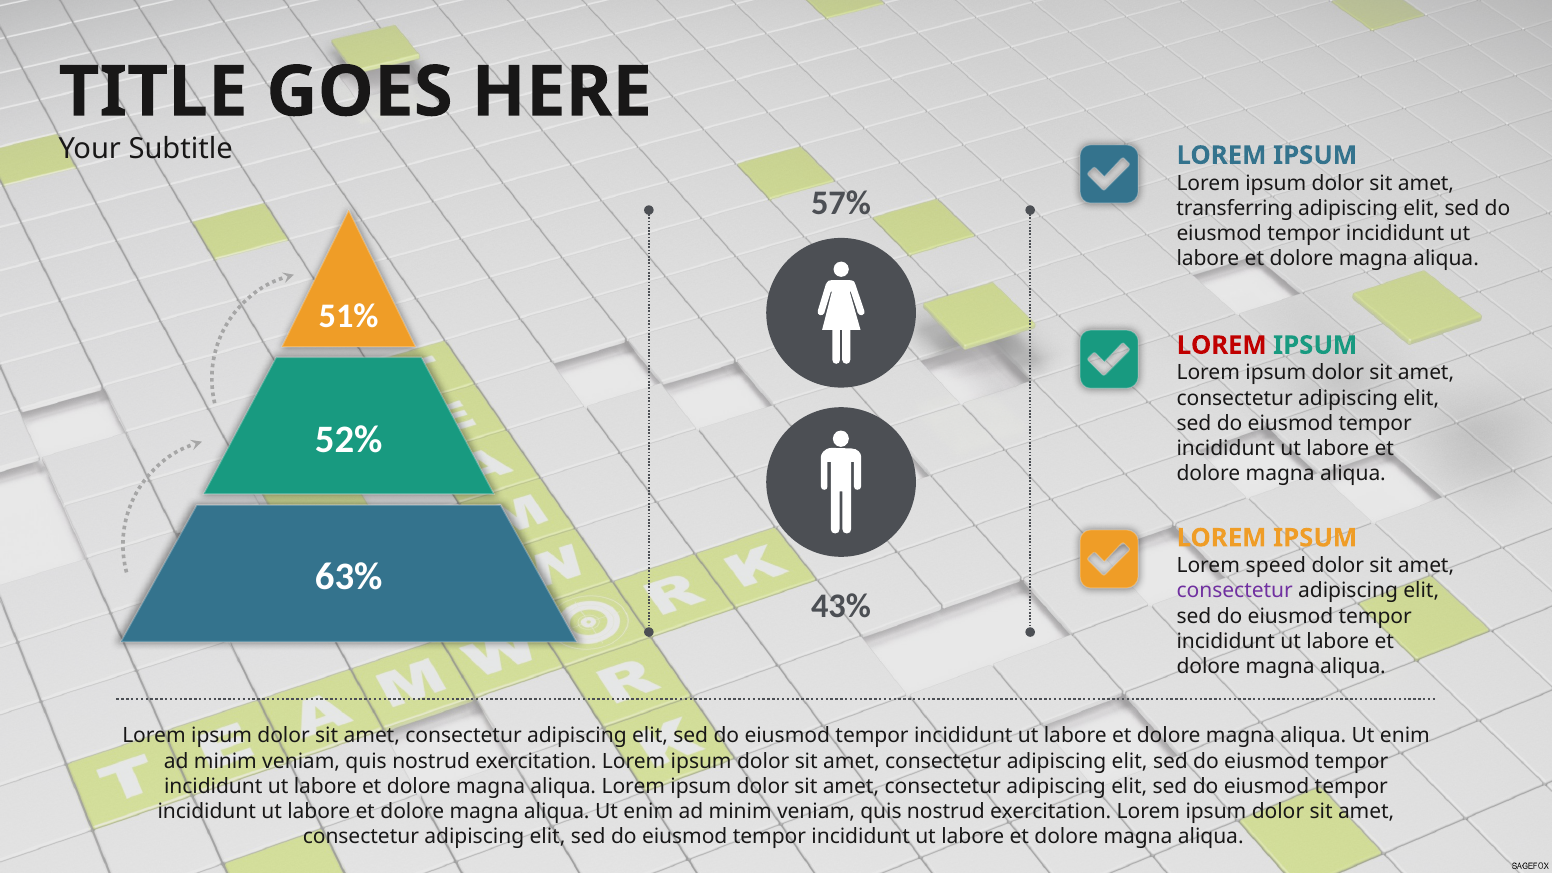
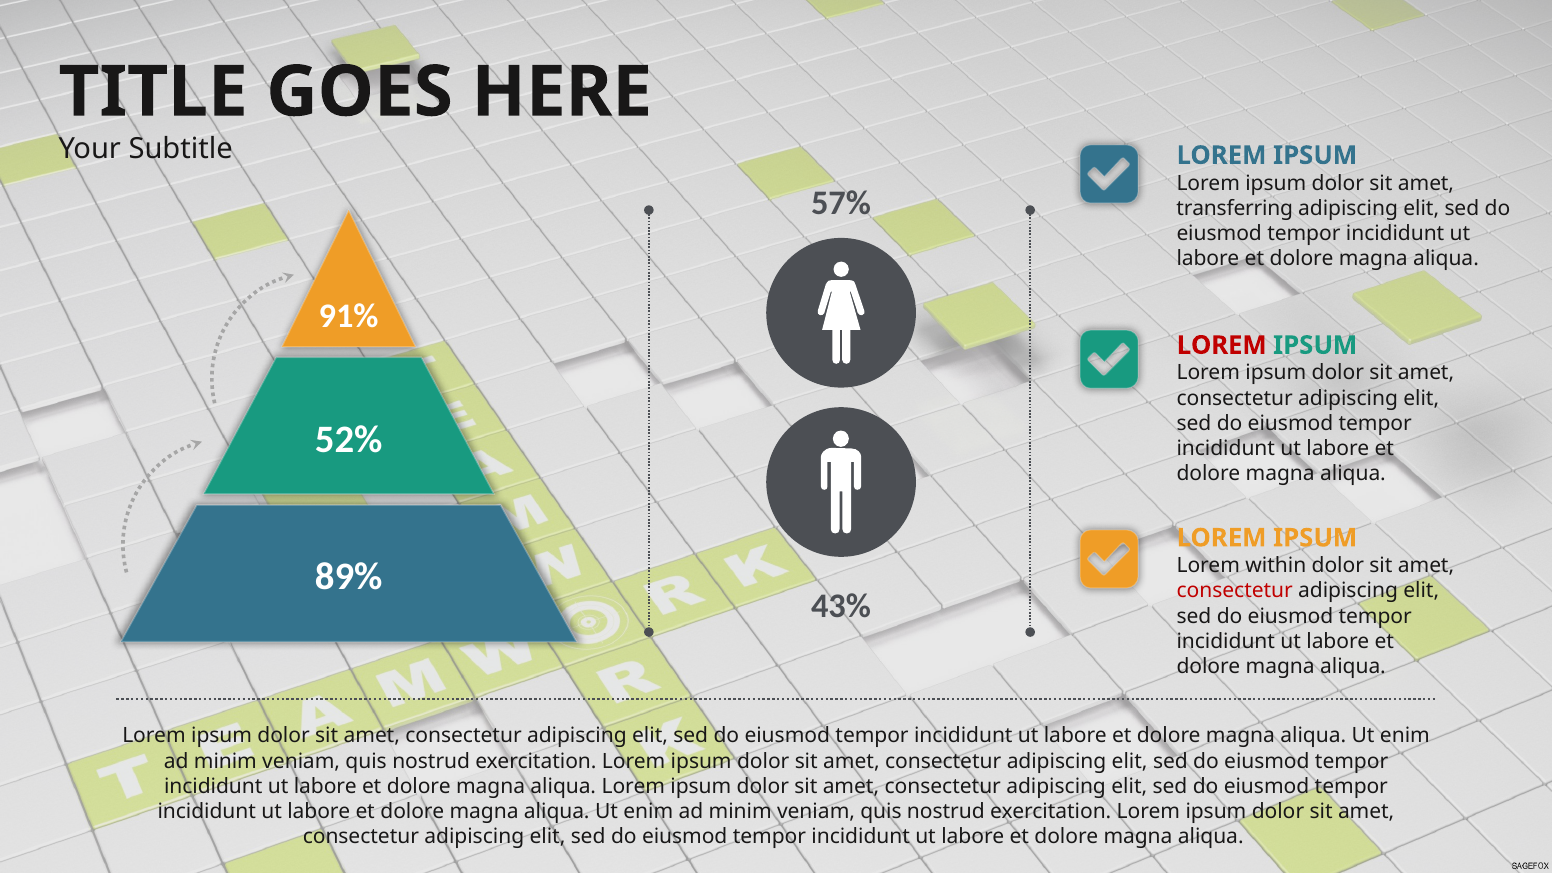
51%: 51% -> 91%
speed: speed -> within
63%: 63% -> 89%
consectetur at (1235, 591) colour: purple -> red
